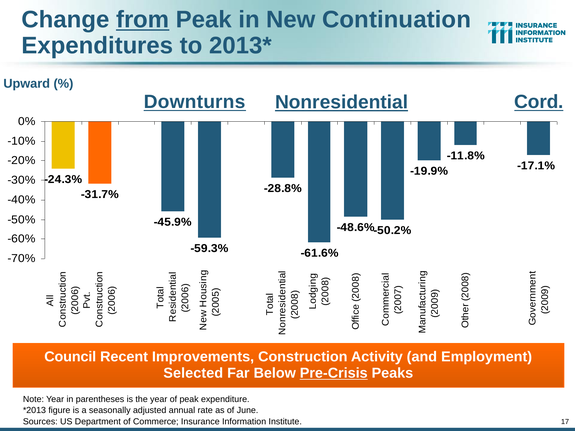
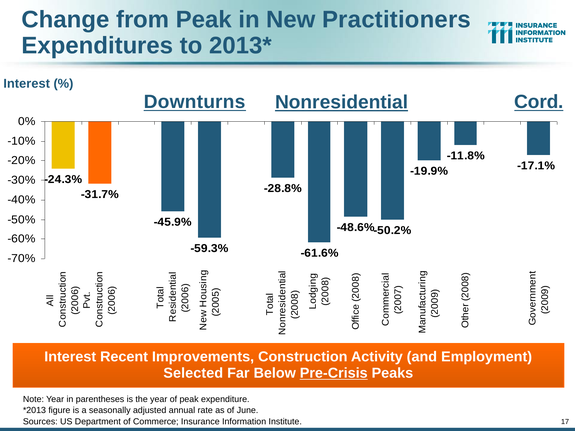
from underline: present -> none
Continuation: Continuation -> Practitioners
Upward at (27, 84): Upward -> Interest
Council at (70, 357): Council -> Interest
